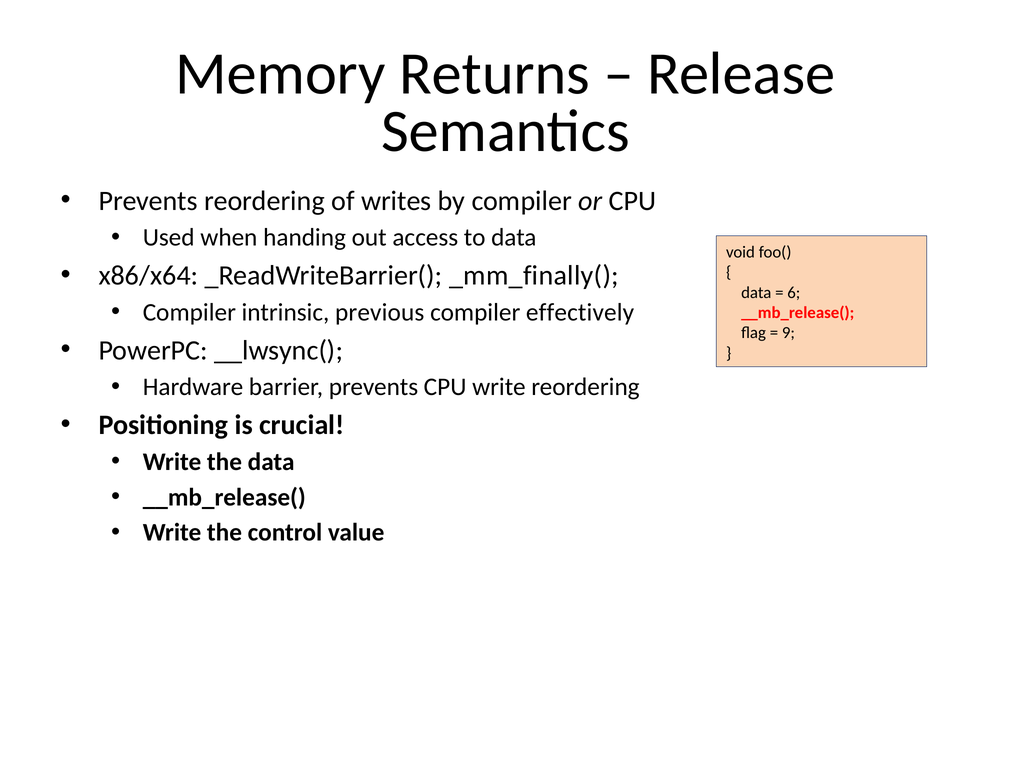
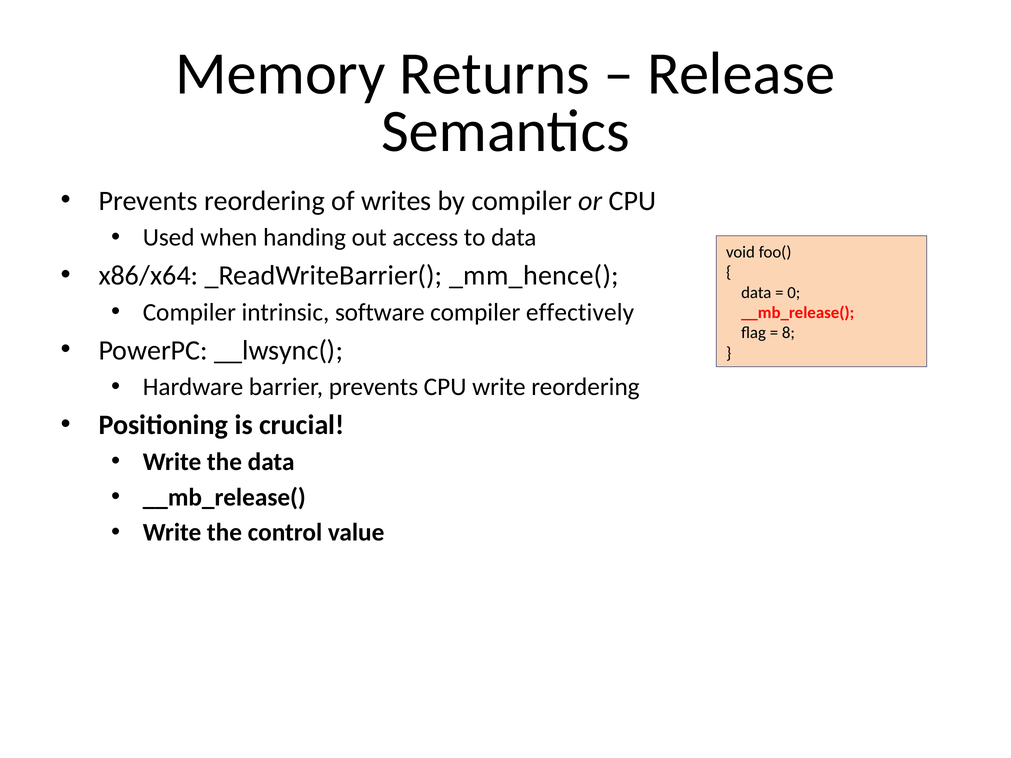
_mm_finally(: _mm_finally( -> _mm_hence(
6: 6 -> 0
previous: previous -> software
9: 9 -> 8
